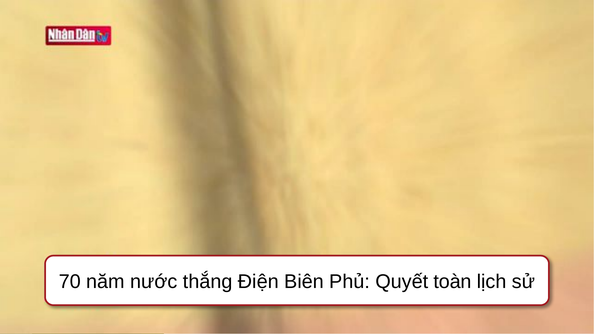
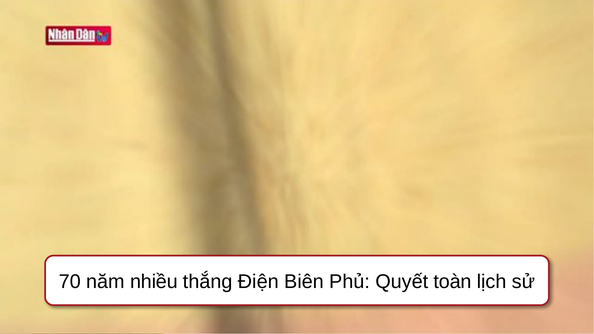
nước: nước -> nhiều
